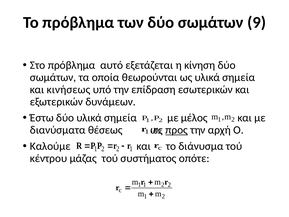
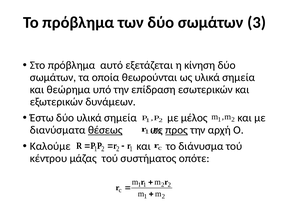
9: 9 -> 3
κινήσεως: κινήσεως -> θεώρημα
θέσεως underline: none -> present
